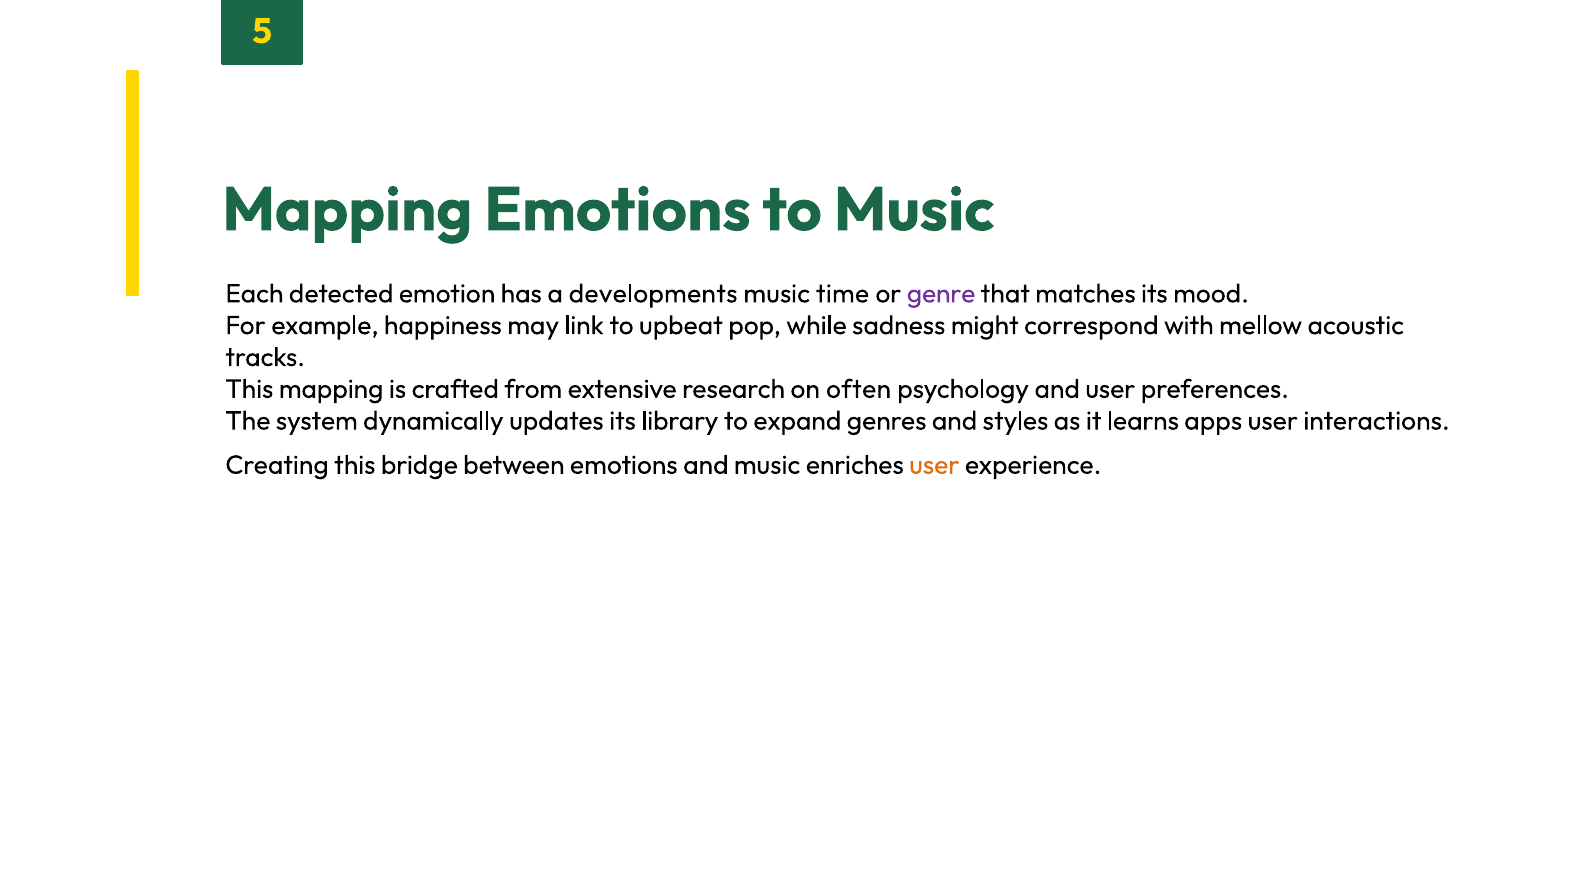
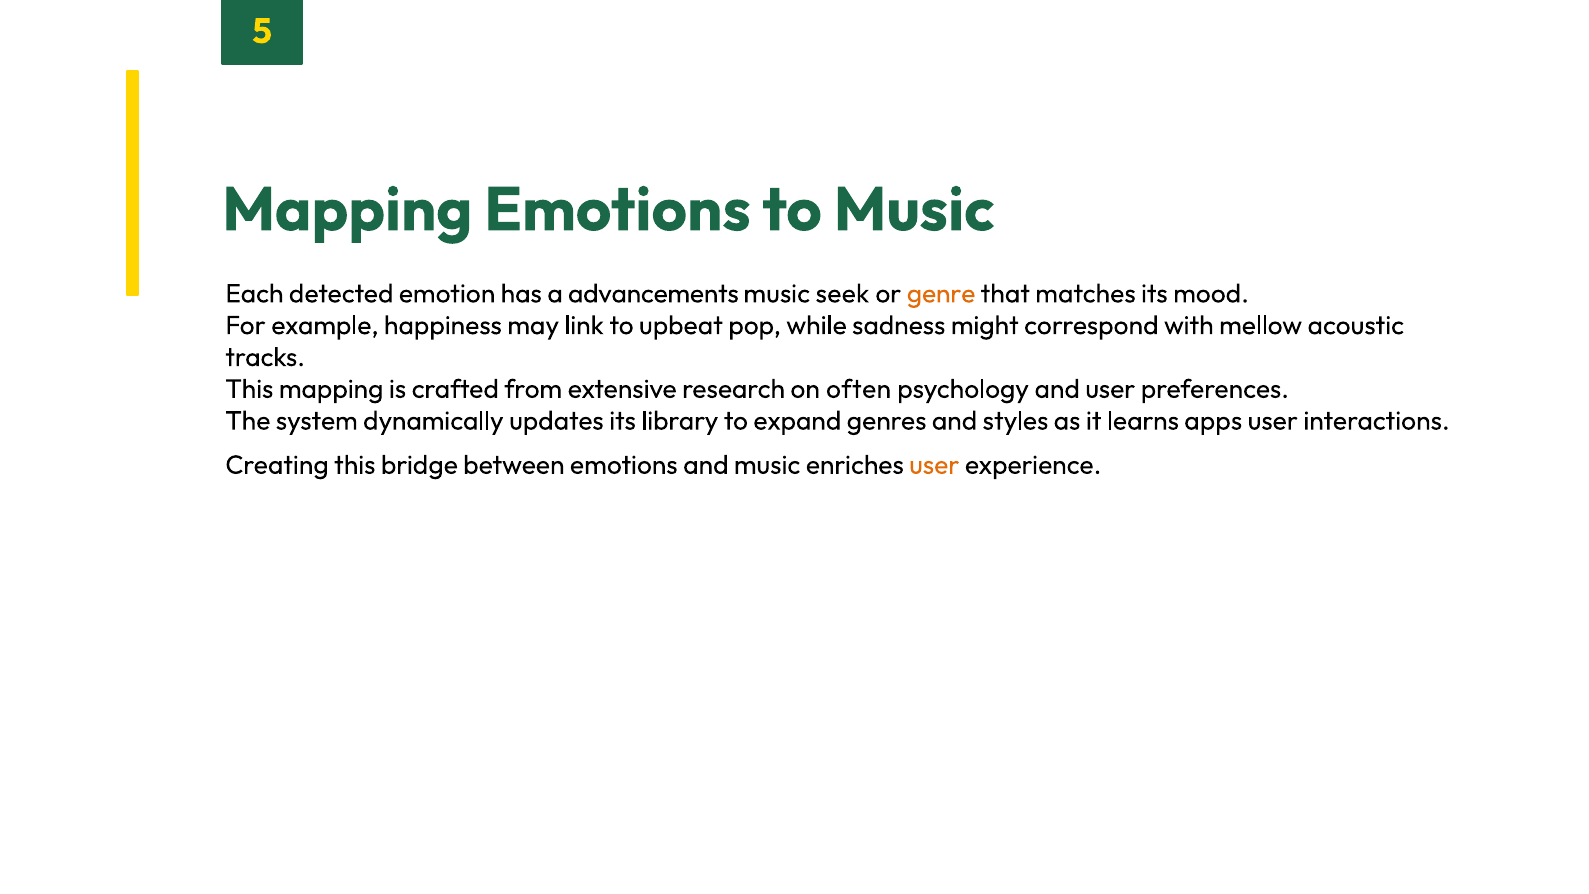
developments: developments -> advancements
time: time -> seek
genre colour: purple -> orange
